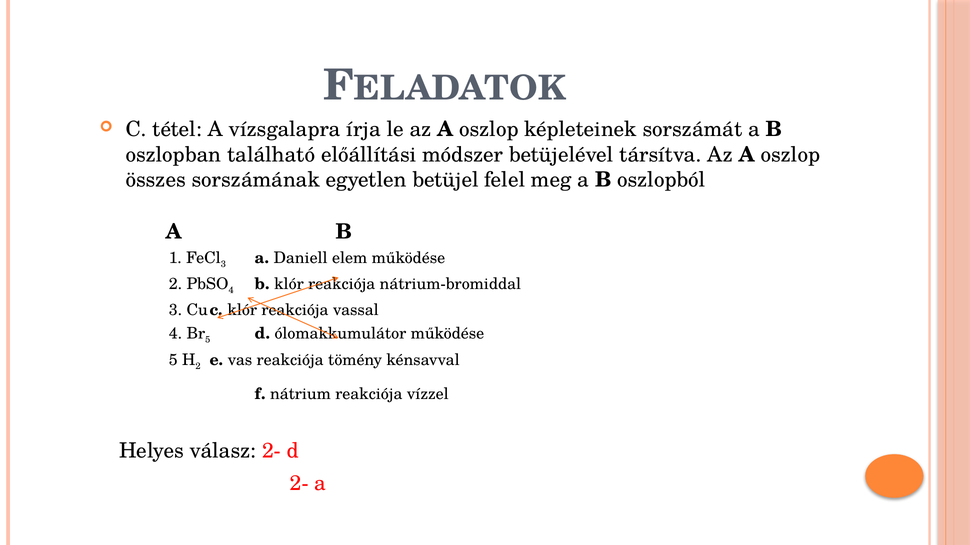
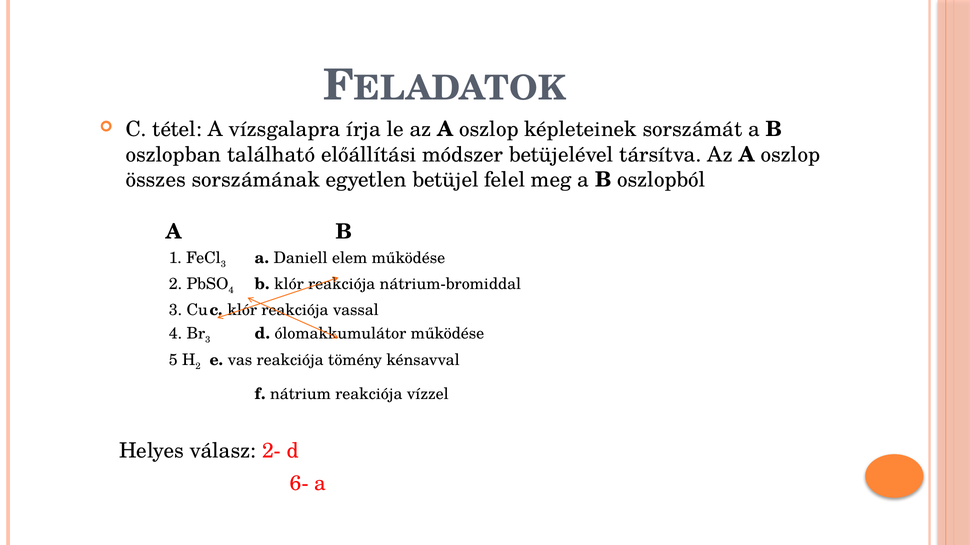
5 at (208, 340): 5 -> 3
2- at (299, 484): 2- -> 6-
